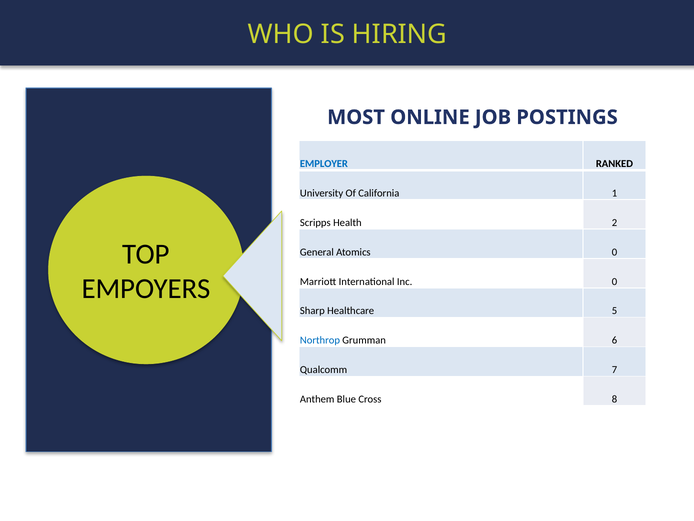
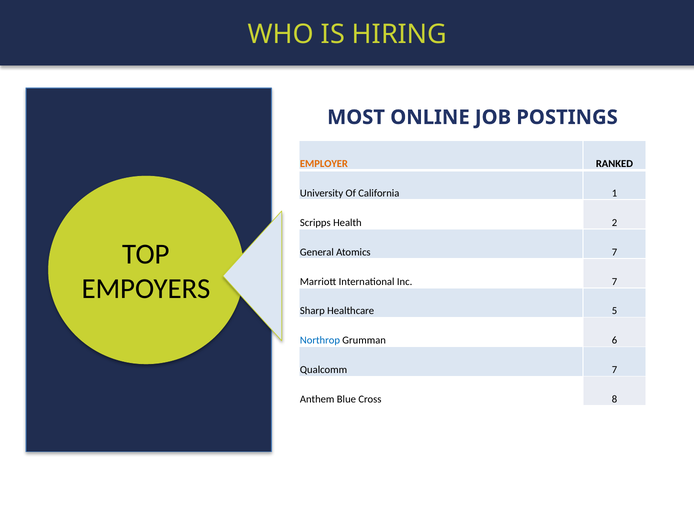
EMPLOYER colour: blue -> orange
Atomics 0: 0 -> 7
Inc 0: 0 -> 7
